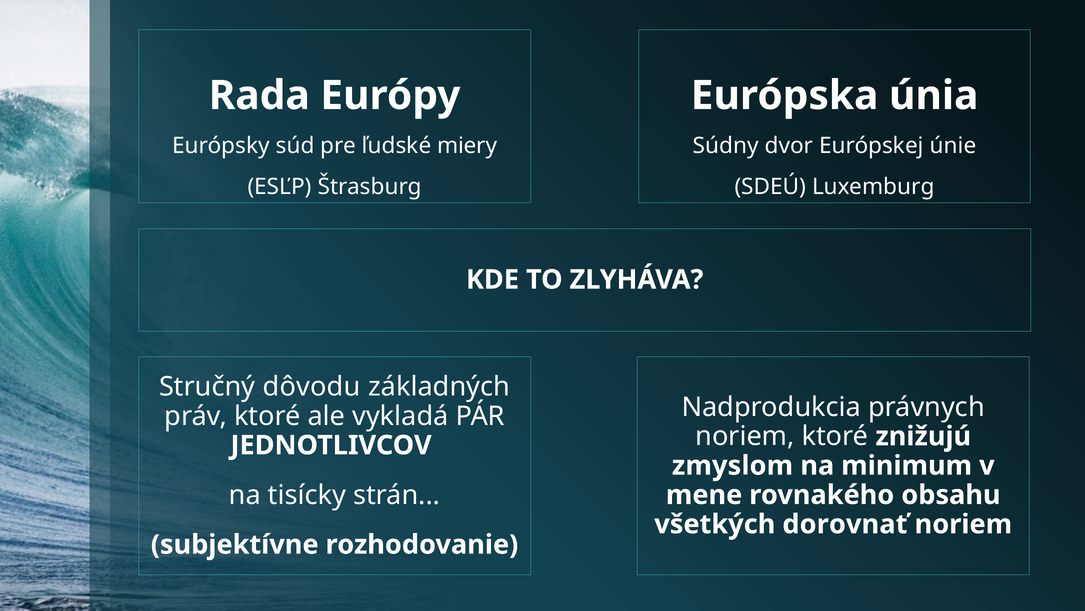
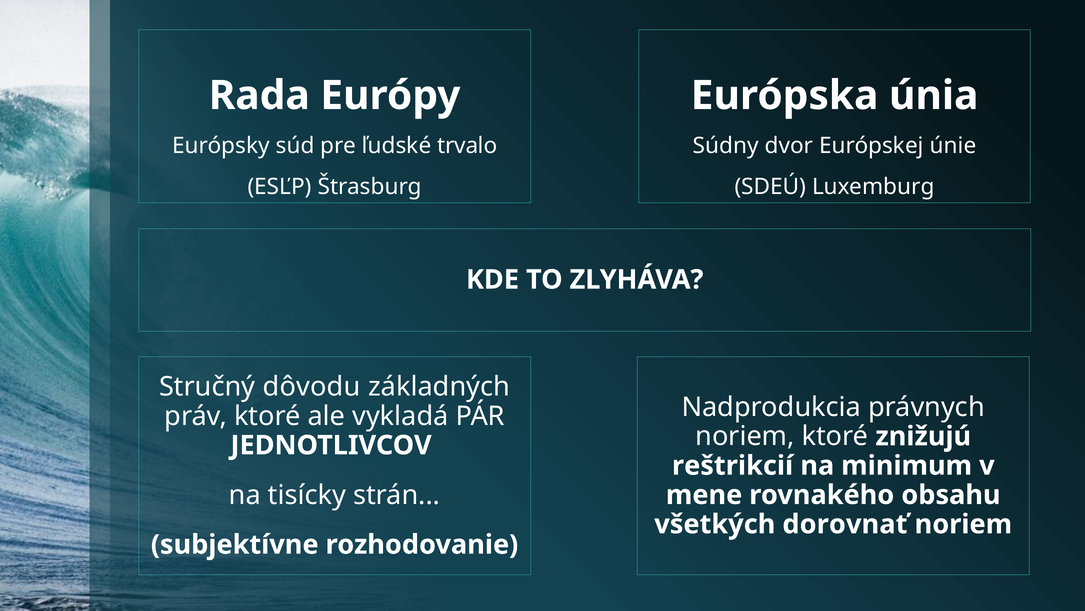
miery: miery -> trvalo
zmyslom: zmyslom -> reštrikcií
